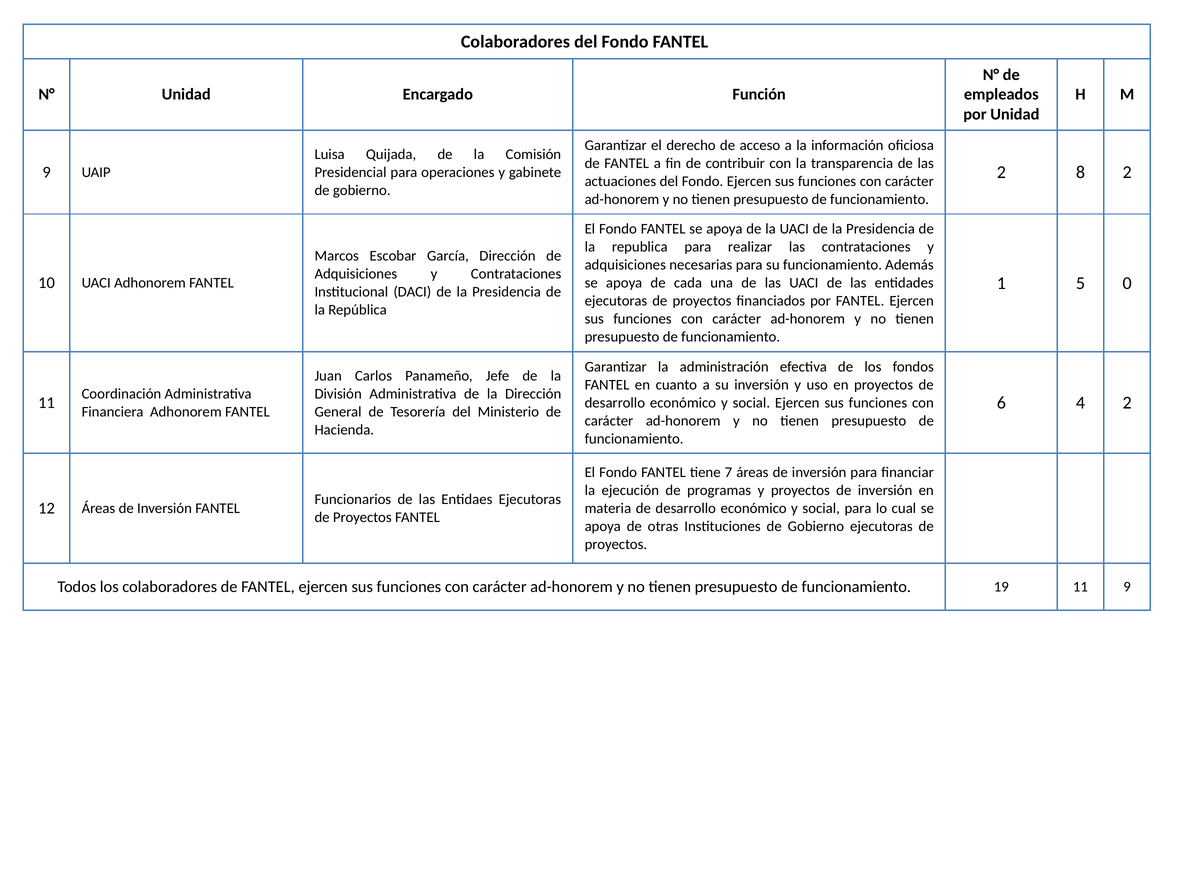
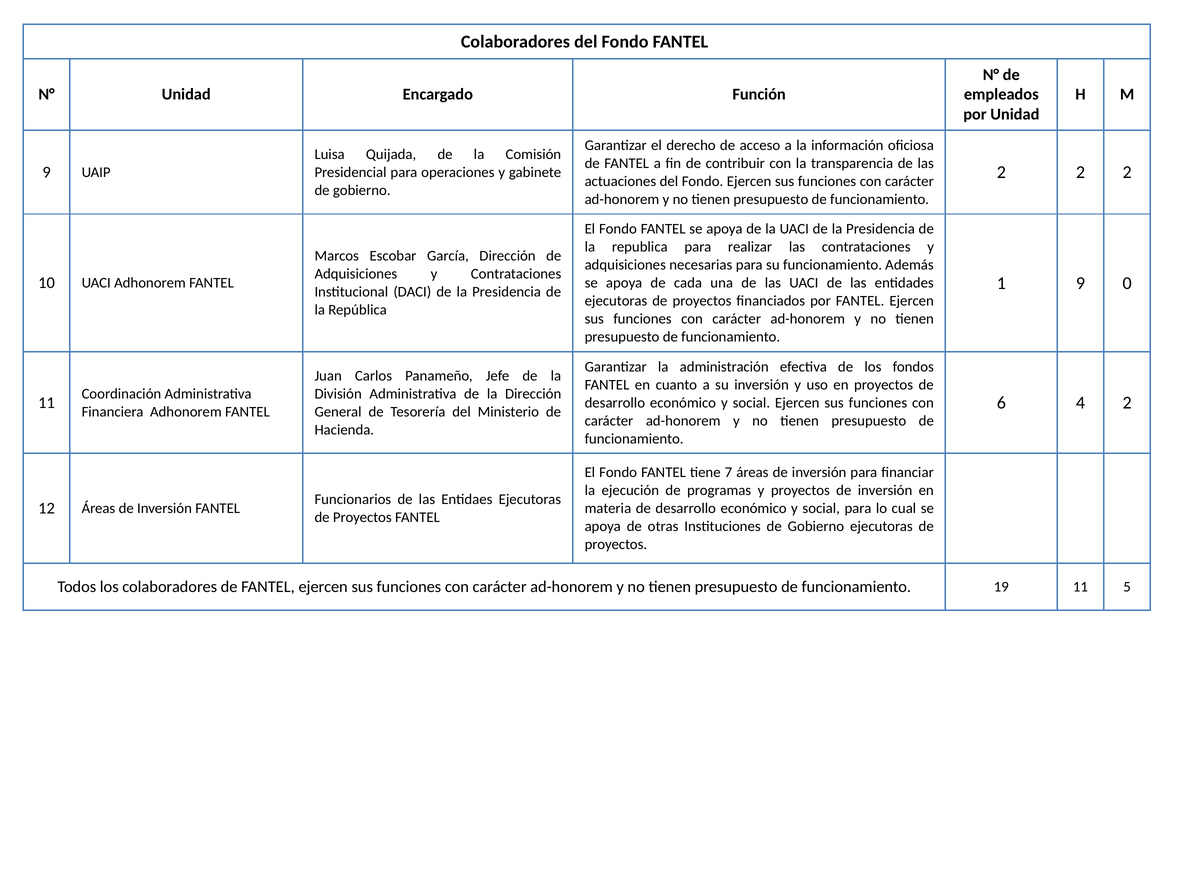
8 at (1081, 172): 8 -> 2
1 5: 5 -> 9
11 9: 9 -> 5
